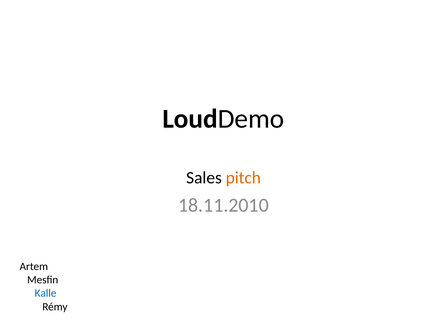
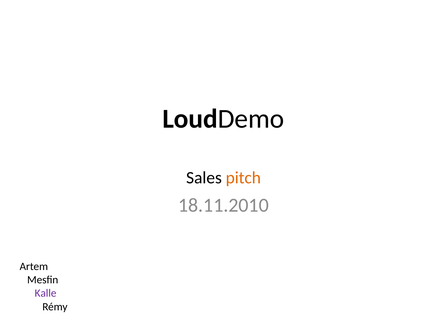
Kalle colour: blue -> purple
